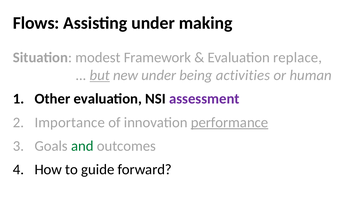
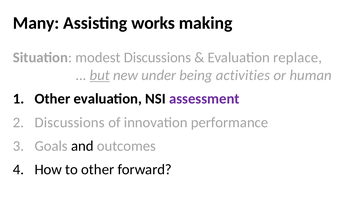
Flows: Flows -> Many
Assisting under: under -> works
modest Framework: Framework -> Discussions
Importance at (70, 123): Importance -> Discussions
performance underline: present -> none
and colour: green -> black
to guide: guide -> other
